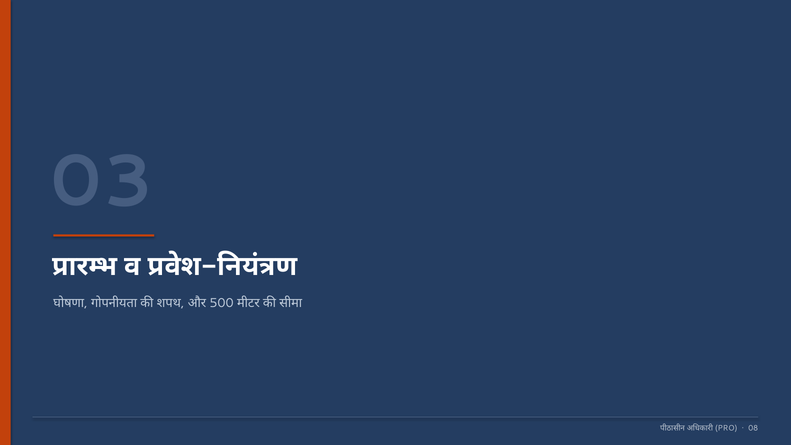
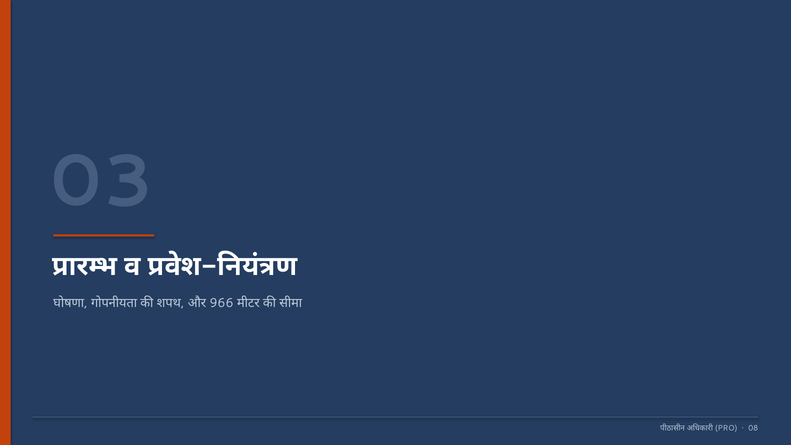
500: 500 -> 966
